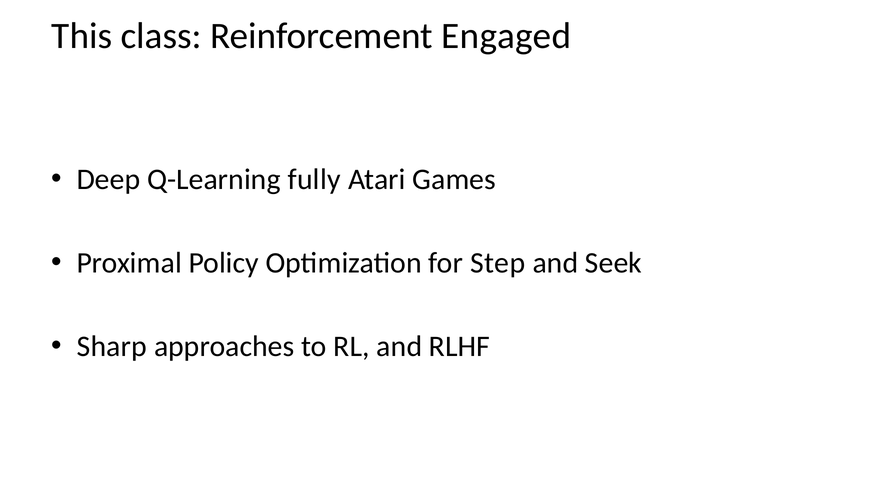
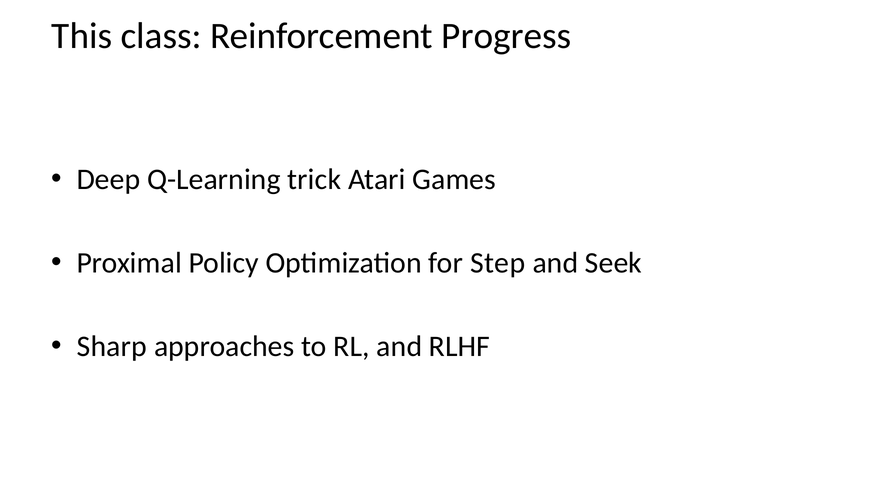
Engaged: Engaged -> Progress
fully: fully -> trick
